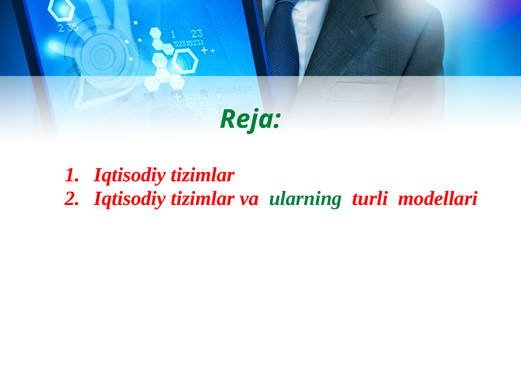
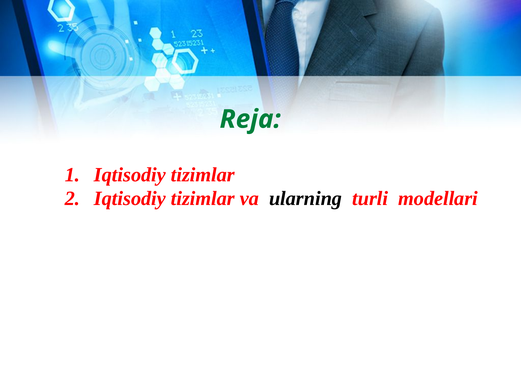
ularning colour: green -> black
